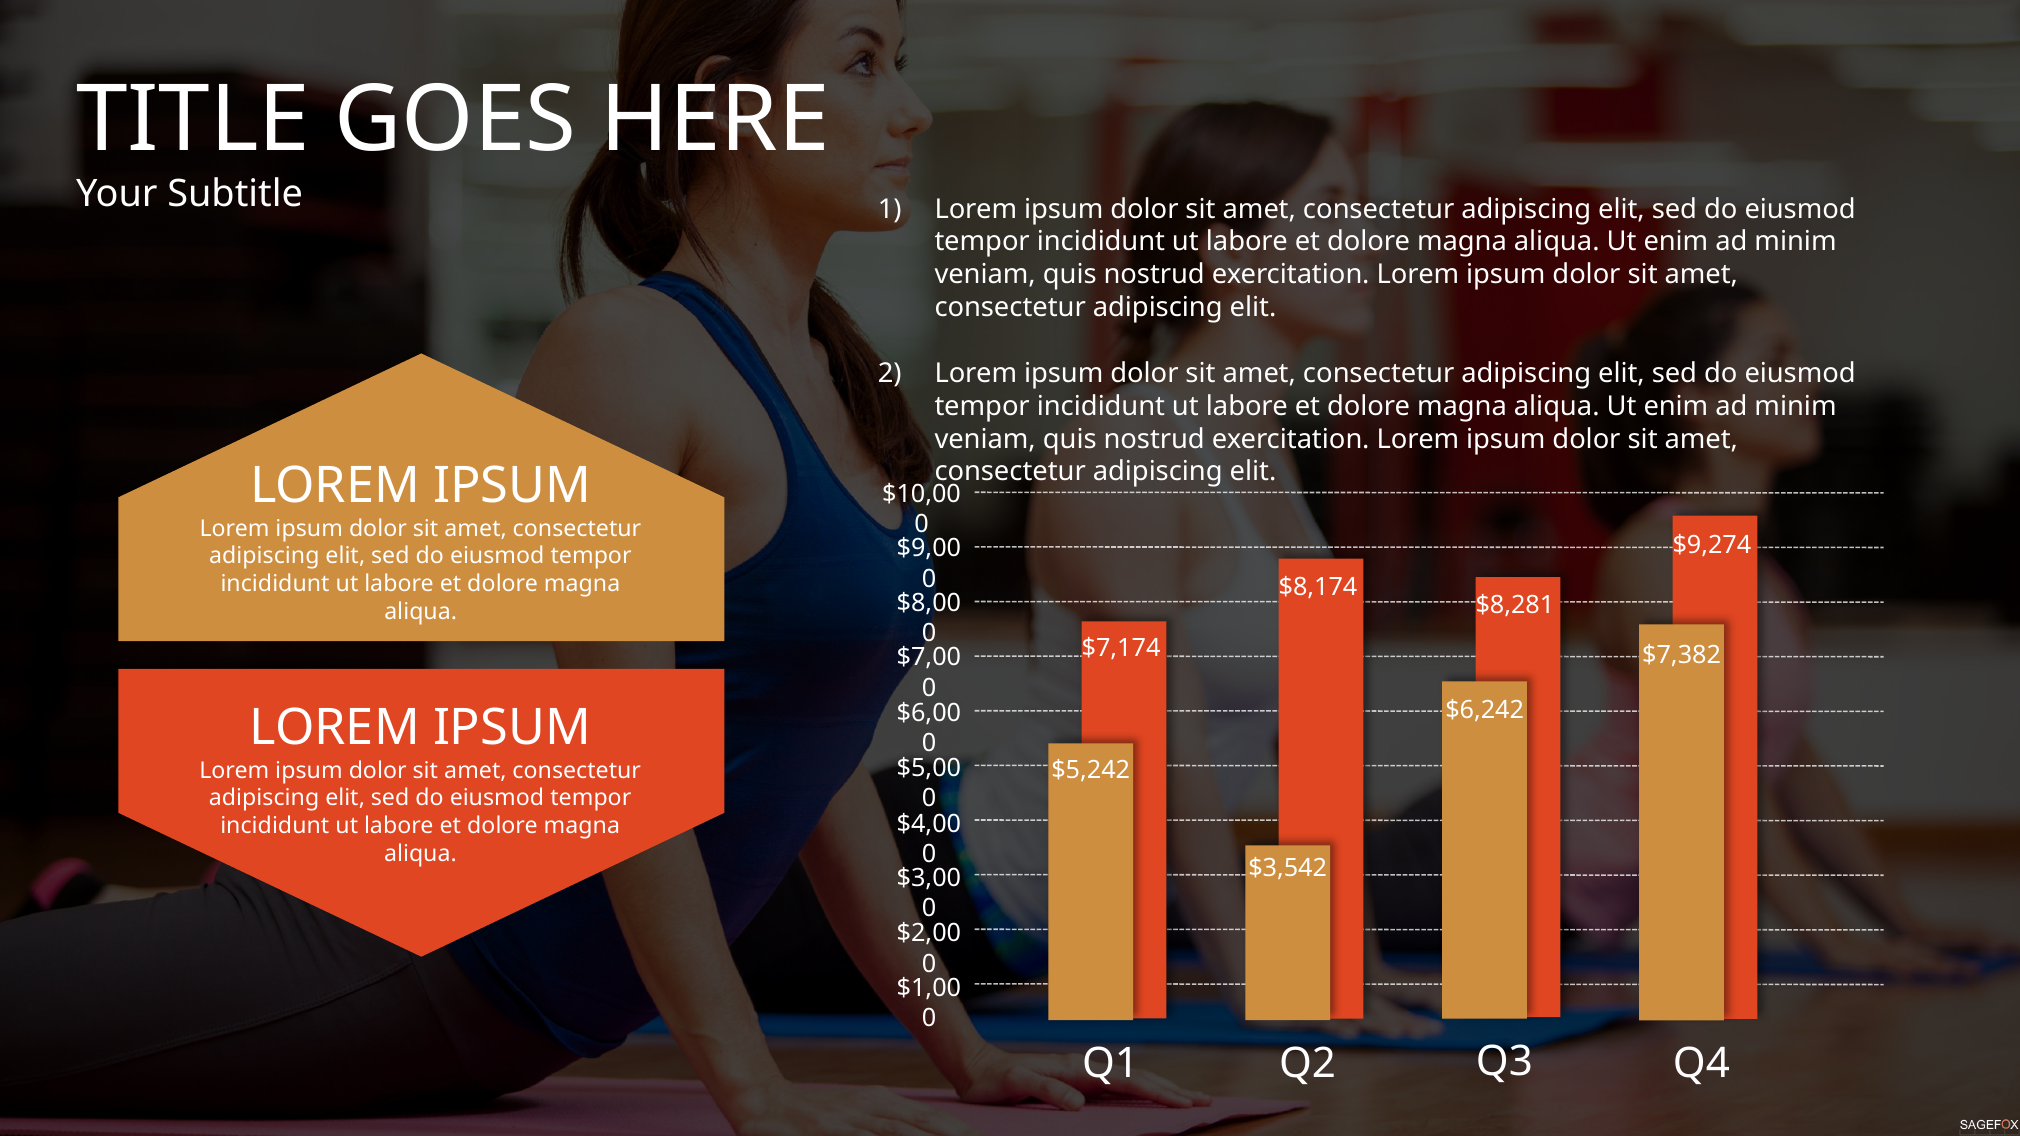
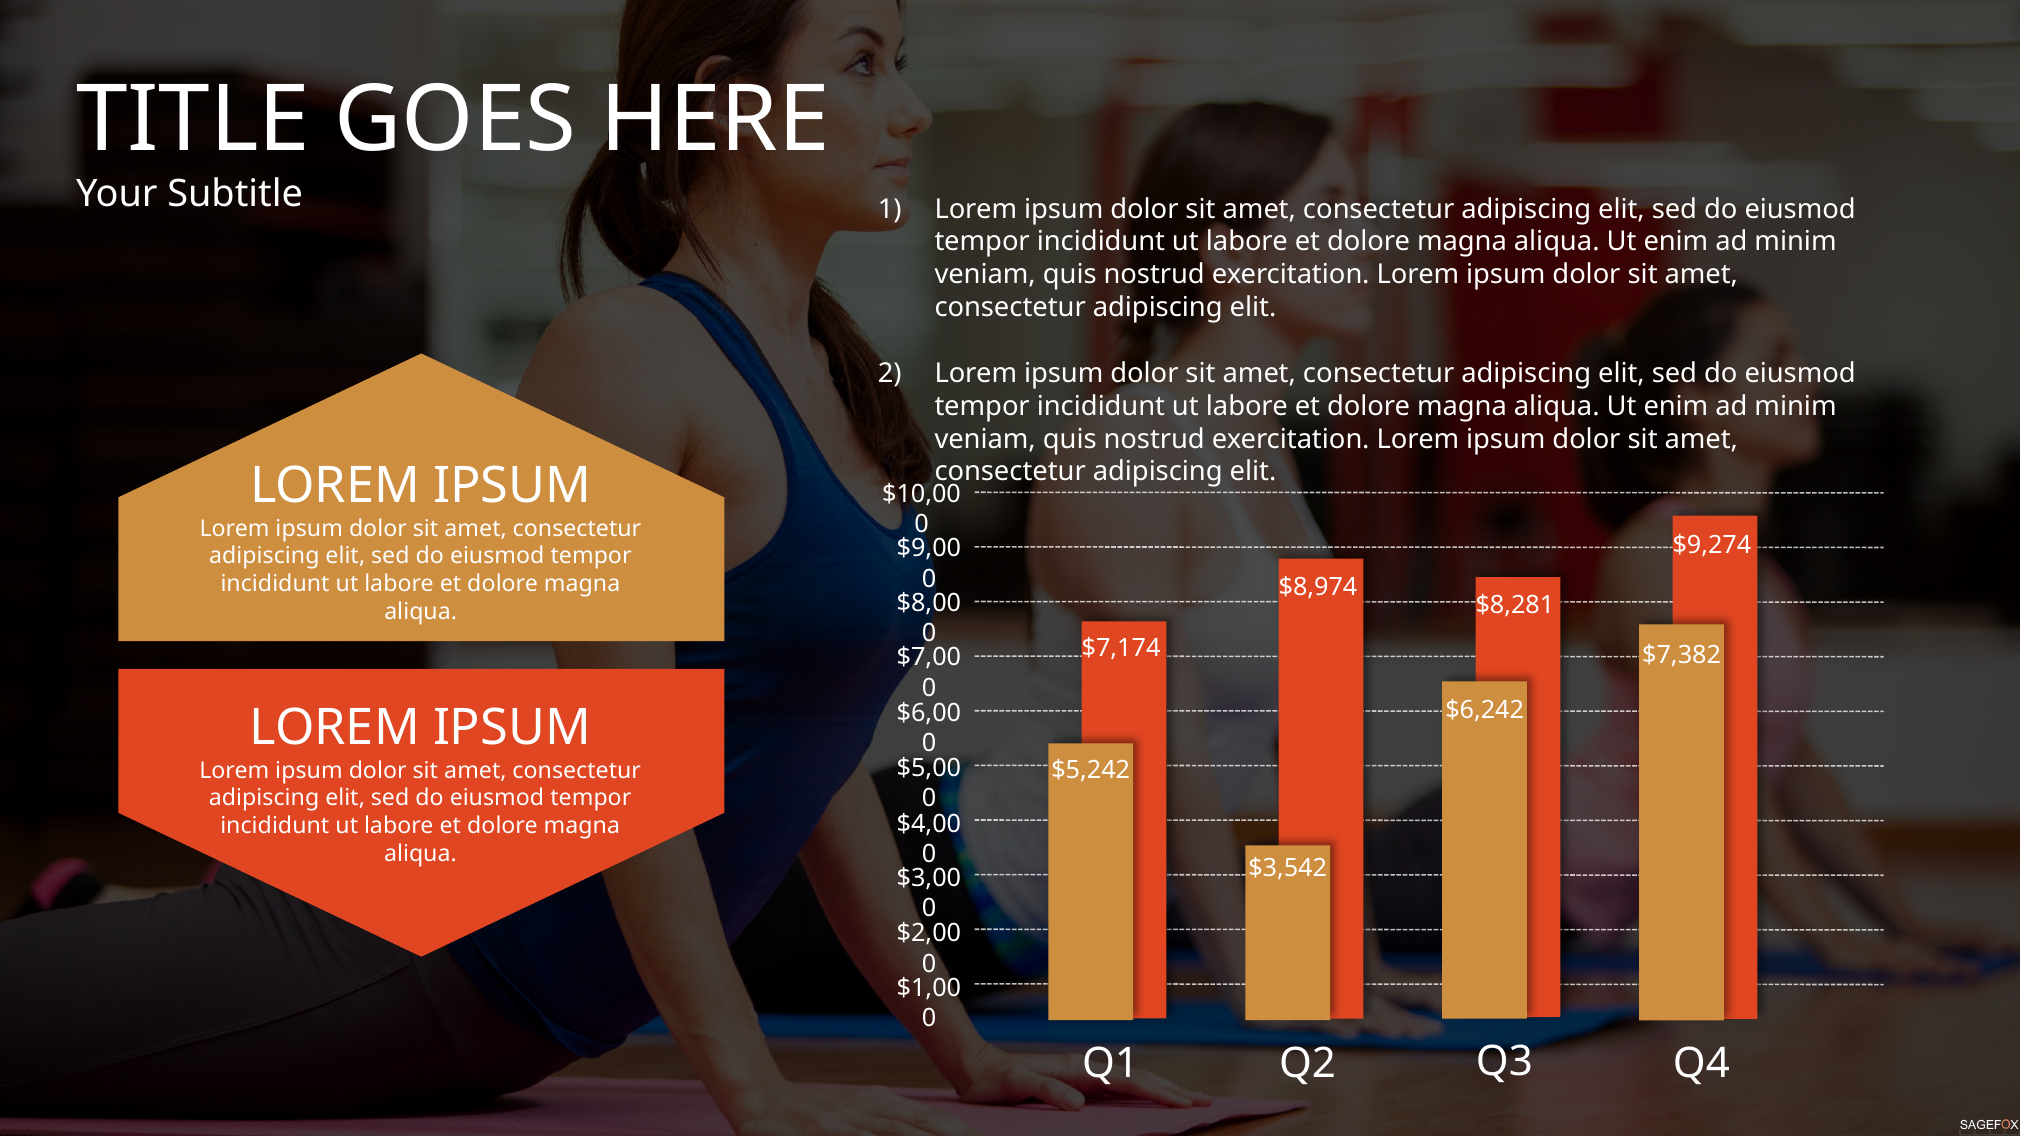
$8,174: $8,174 -> $8,974
